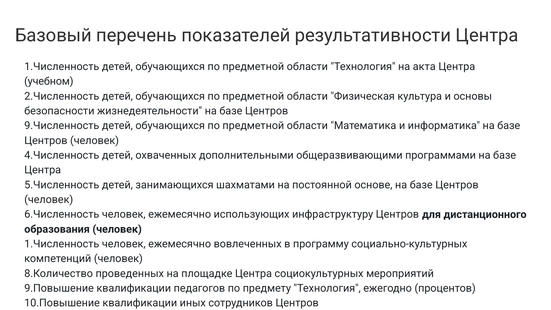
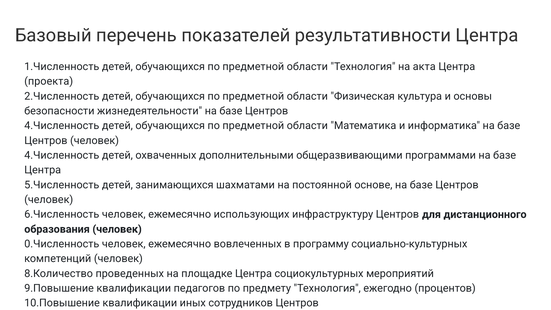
учебном: учебном -> проекта
9.Численность at (62, 126): 9.Численность -> 4.Численность
1.Численность at (62, 244): 1.Численность -> 0.Численность
